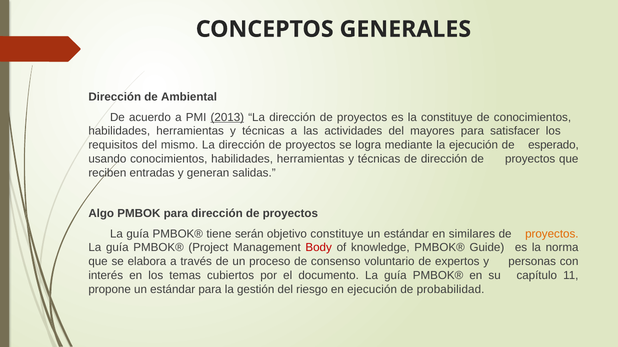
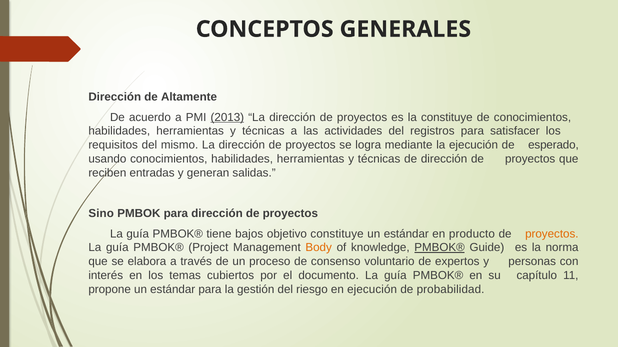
Ambiental: Ambiental -> Altamente
mayores: mayores -> registros
Algo: Algo -> Sino
serán: serán -> bajos
similares: similares -> producto
Body colour: red -> orange
PMBOK® at (440, 248) underline: none -> present
